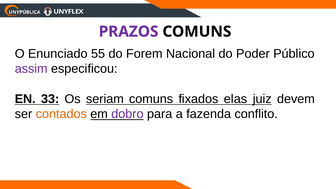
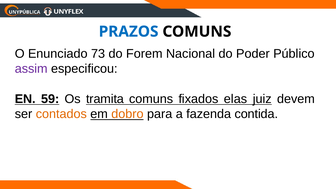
PRAZOS colour: purple -> blue
55: 55 -> 73
33: 33 -> 59
seriam: seriam -> tramita
dobro colour: purple -> orange
conflito: conflito -> contida
